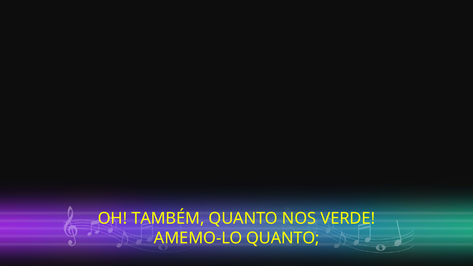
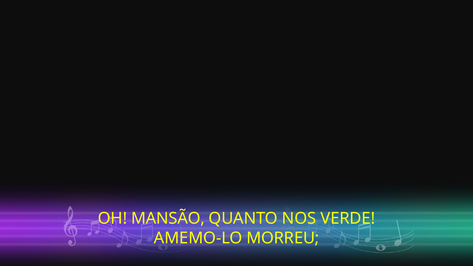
TAMBÉM: TAMBÉM -> MANSÃO
AMEMO-LO QUANTO: QUANTO -> MORREU
